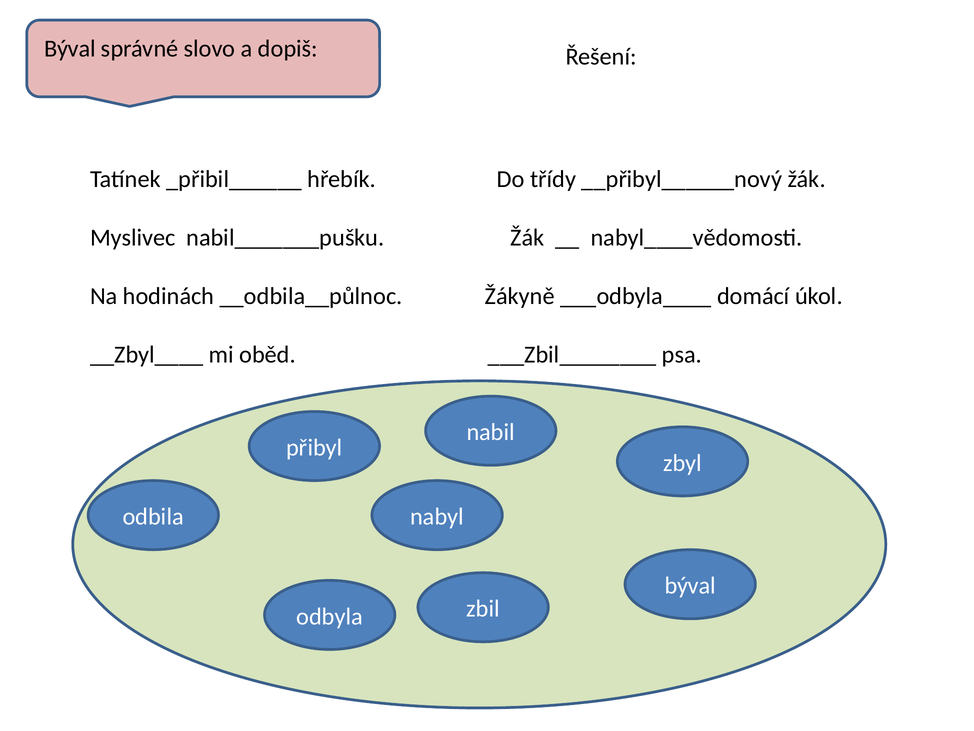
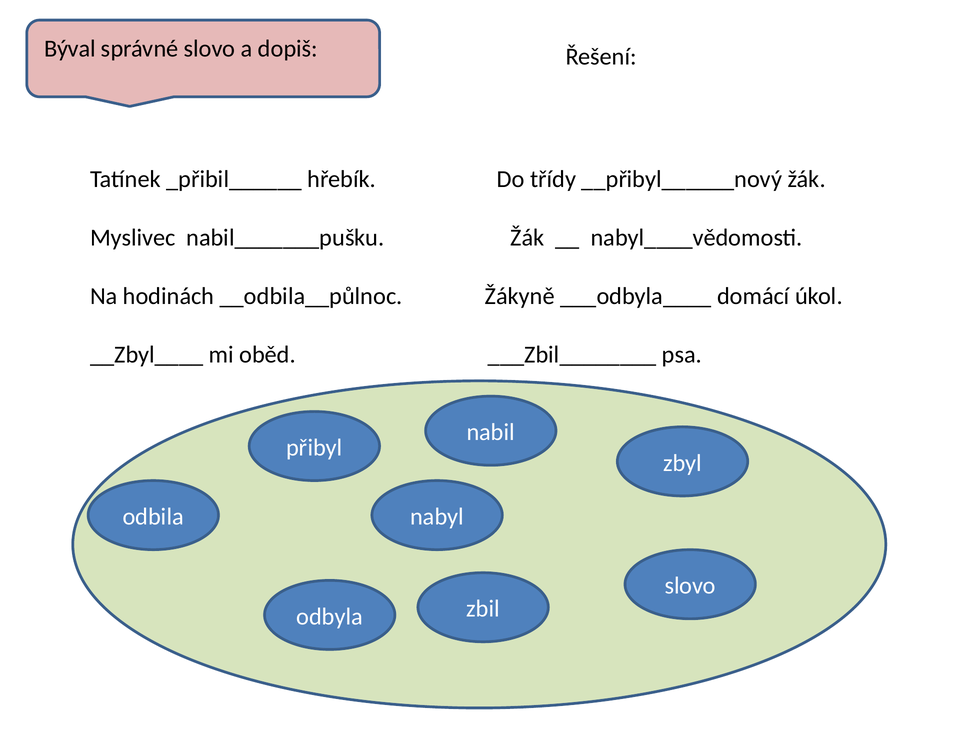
býval at (690, 585): býval -> slovo
